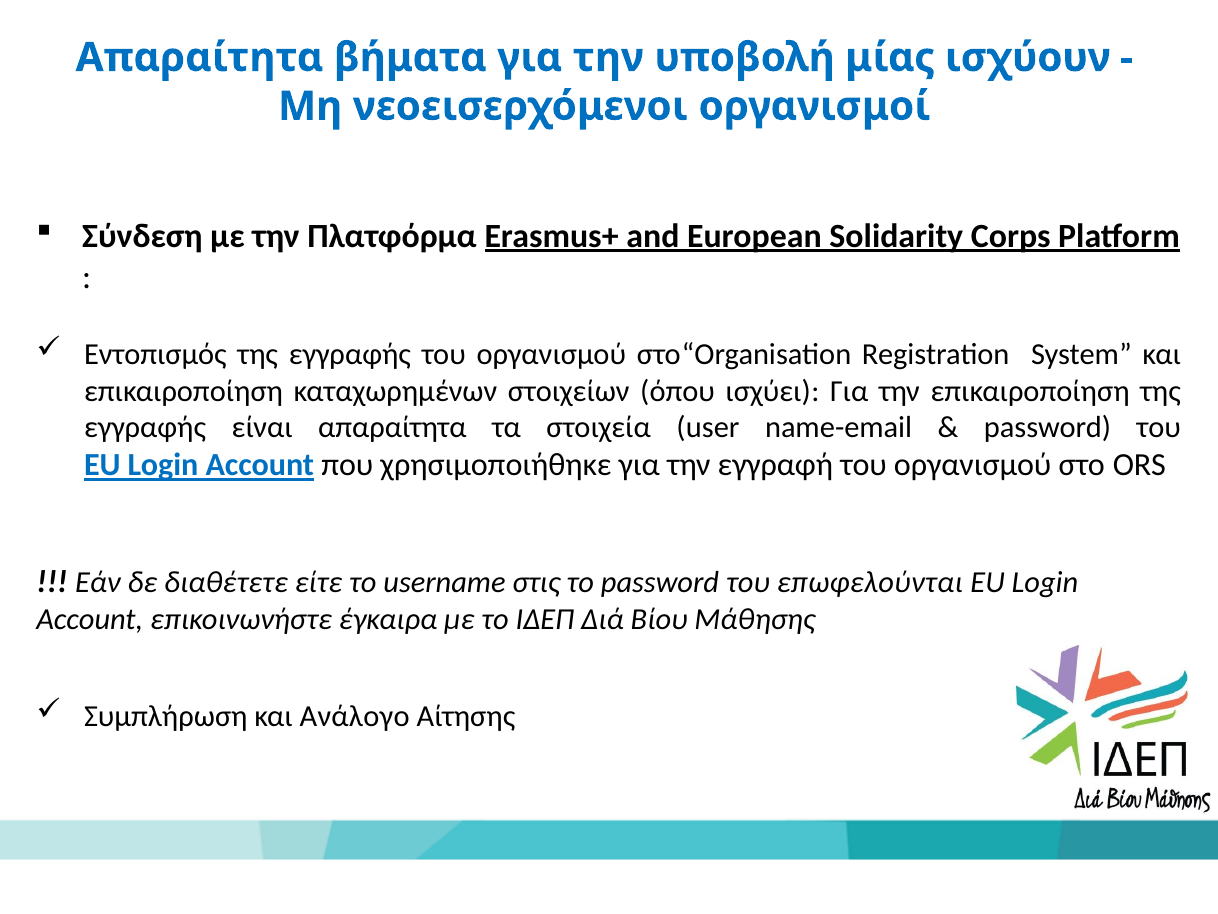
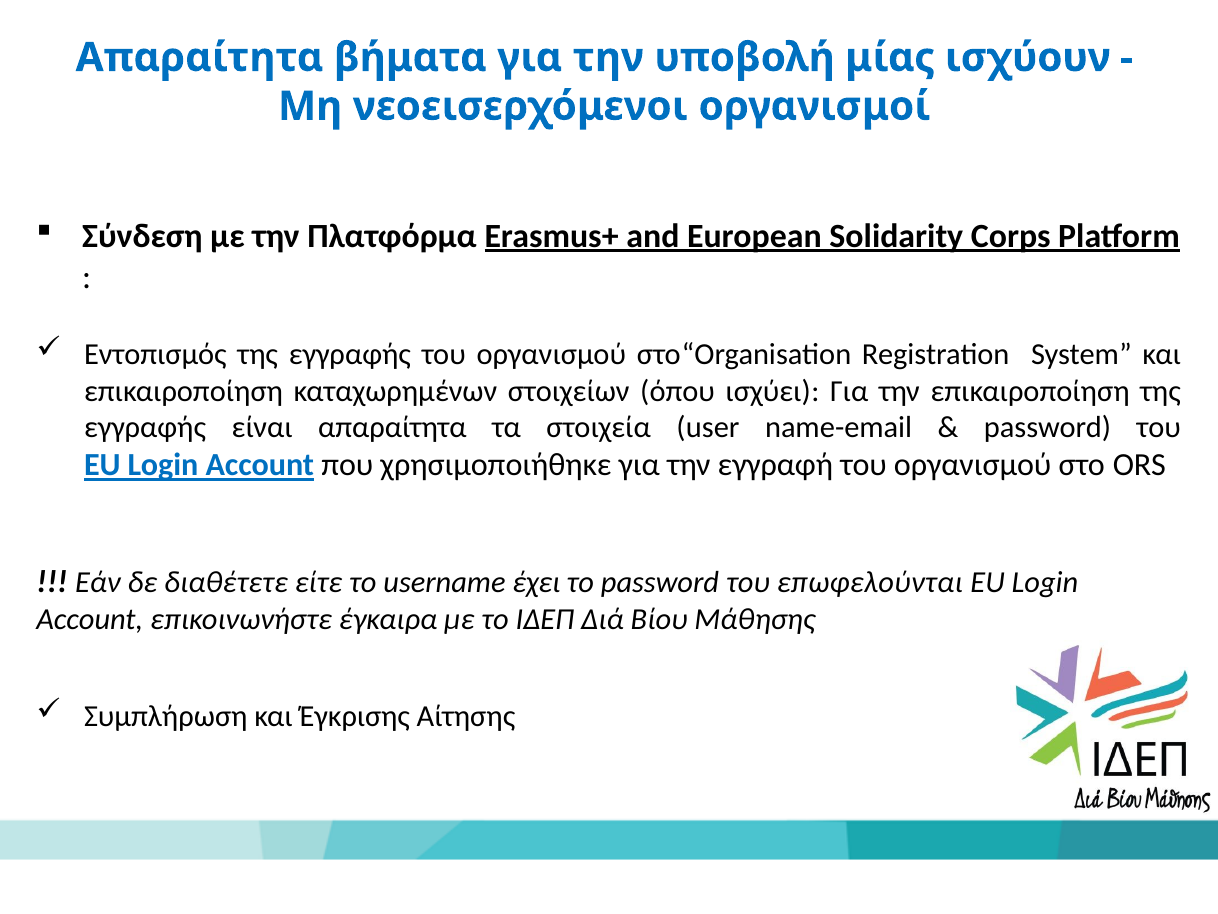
στις: στις -> έχει
Ανάλογο: Ανάλογο -> Έγκρισης
